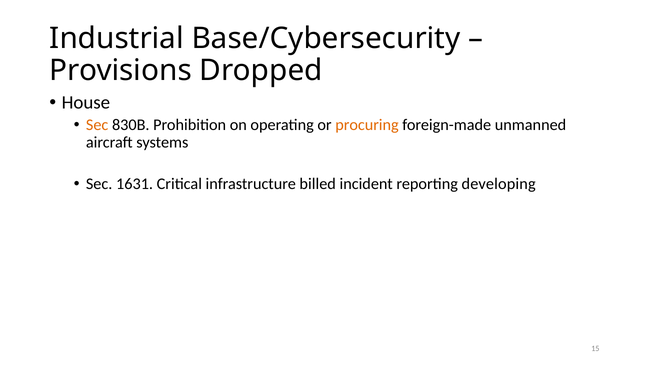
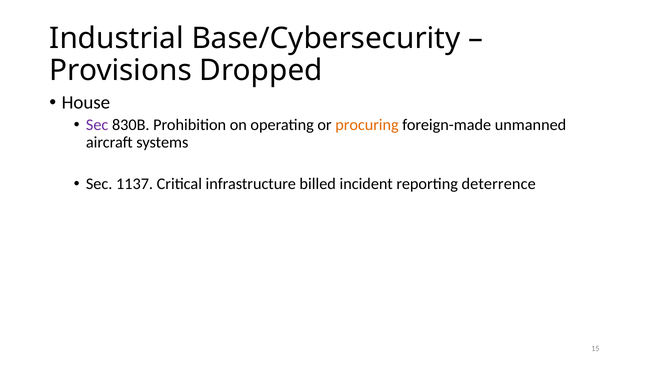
Sec at (97, 125) colour: orange -> purple
1631: 1631 -> 1137
developing: developing -> deterrence
